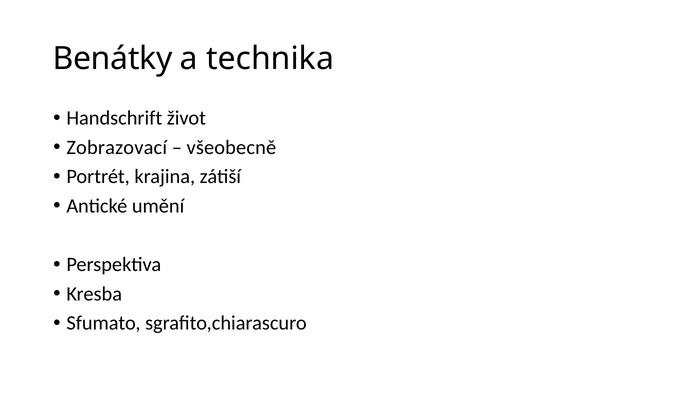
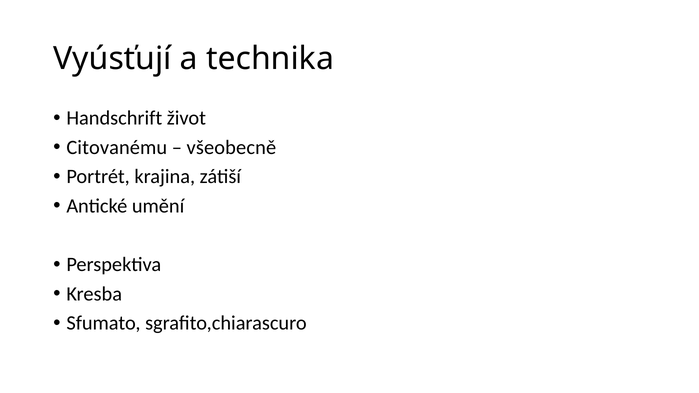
Benátky: Benátky -> Vyúsťují
Zobrazovací: Zobrazovací -> Citovanému
